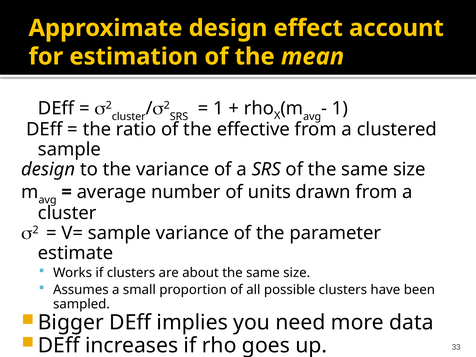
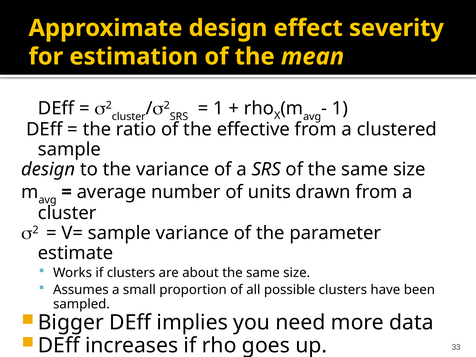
account: account -> severity
